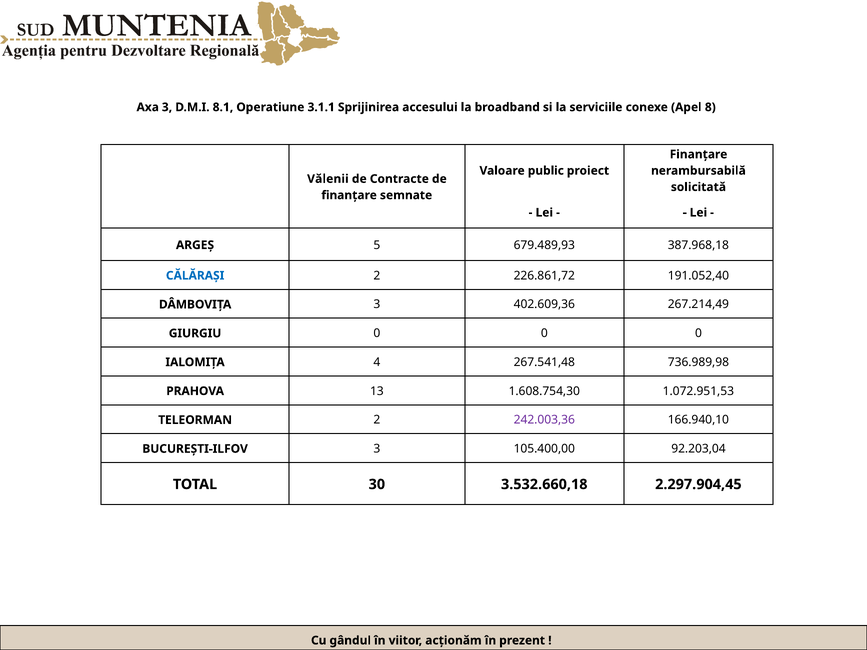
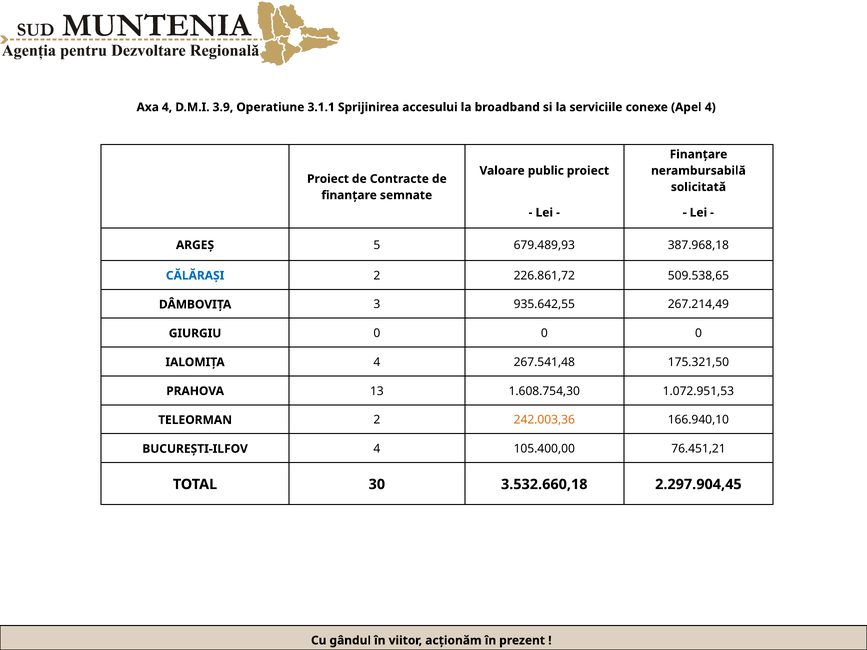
Axa 3: 3 -> 4
8.1: 8.1 -> 3.9
Apel 8: 8 -> 4
Vălenii at (328, 179): Vălenii -> Proiect
191.052,40: 191.052,40 -> 509.538,65
402.609,36: 402.609,36 -> 935.642,55
736.989,98: 736.989,98 -> 175.321,50
242.003,36 colour: purple -> orange
BUCUREȘTI-ILFOV 3: 3 -> 4
92.203,04: 92.203,04 -> 76.451,21
